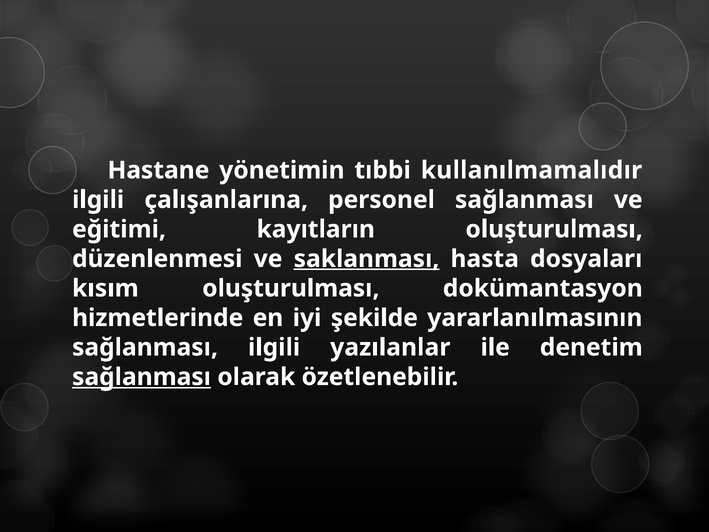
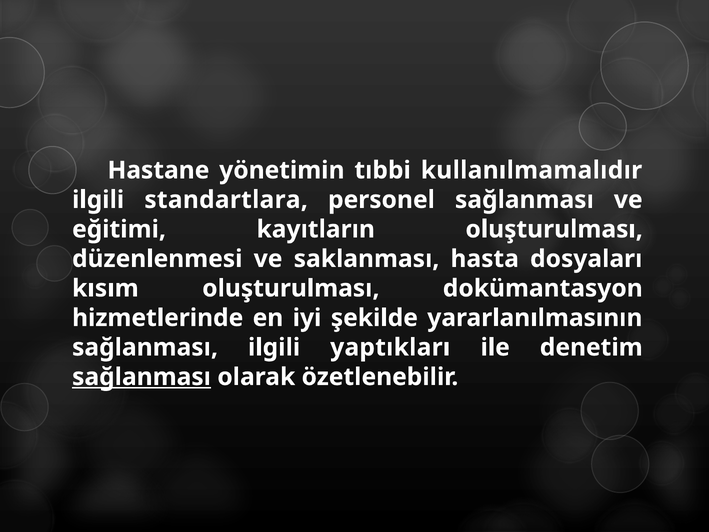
çalışanlarına: çalışanlarına -> standartlara
saklanması underline: present -> none
yazılanlar: yazılanlar -> yaptıkları
